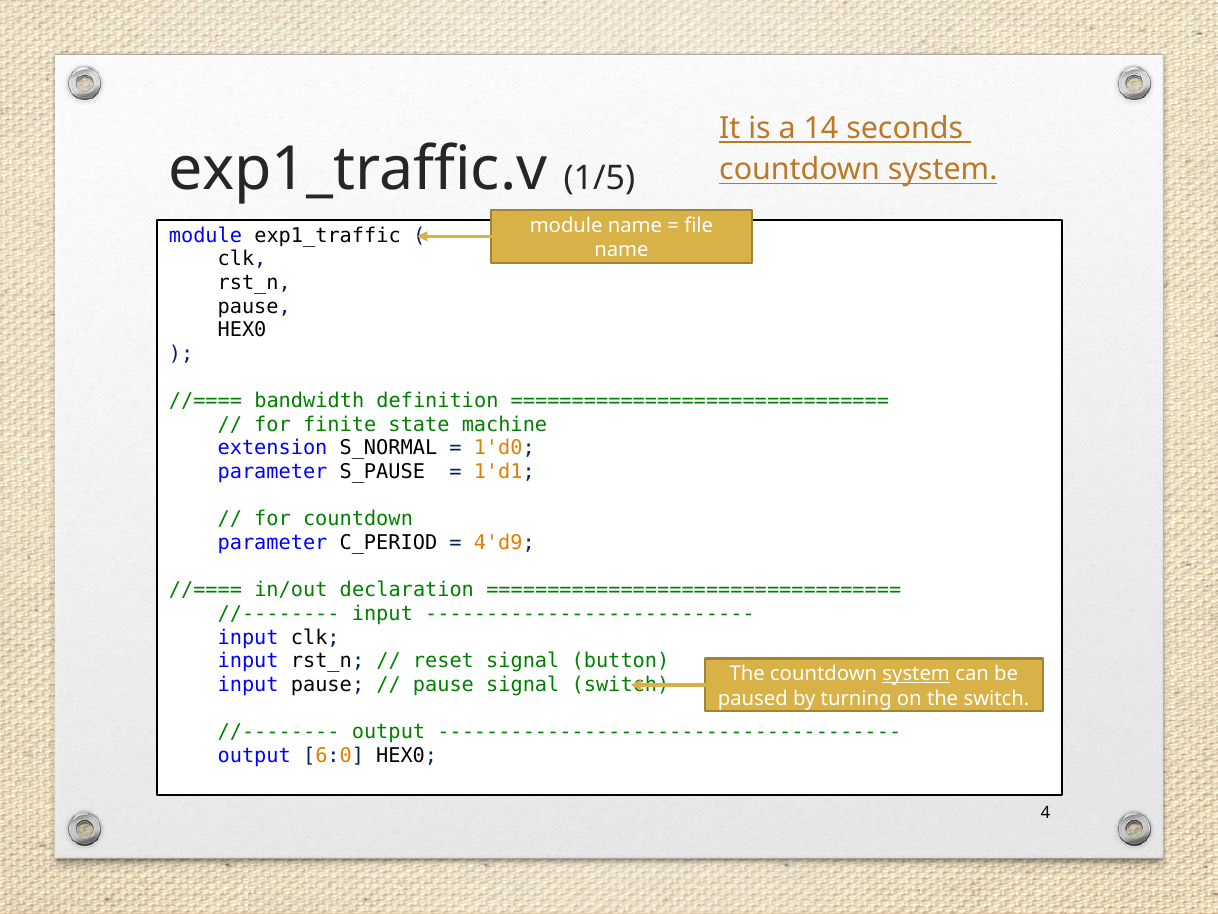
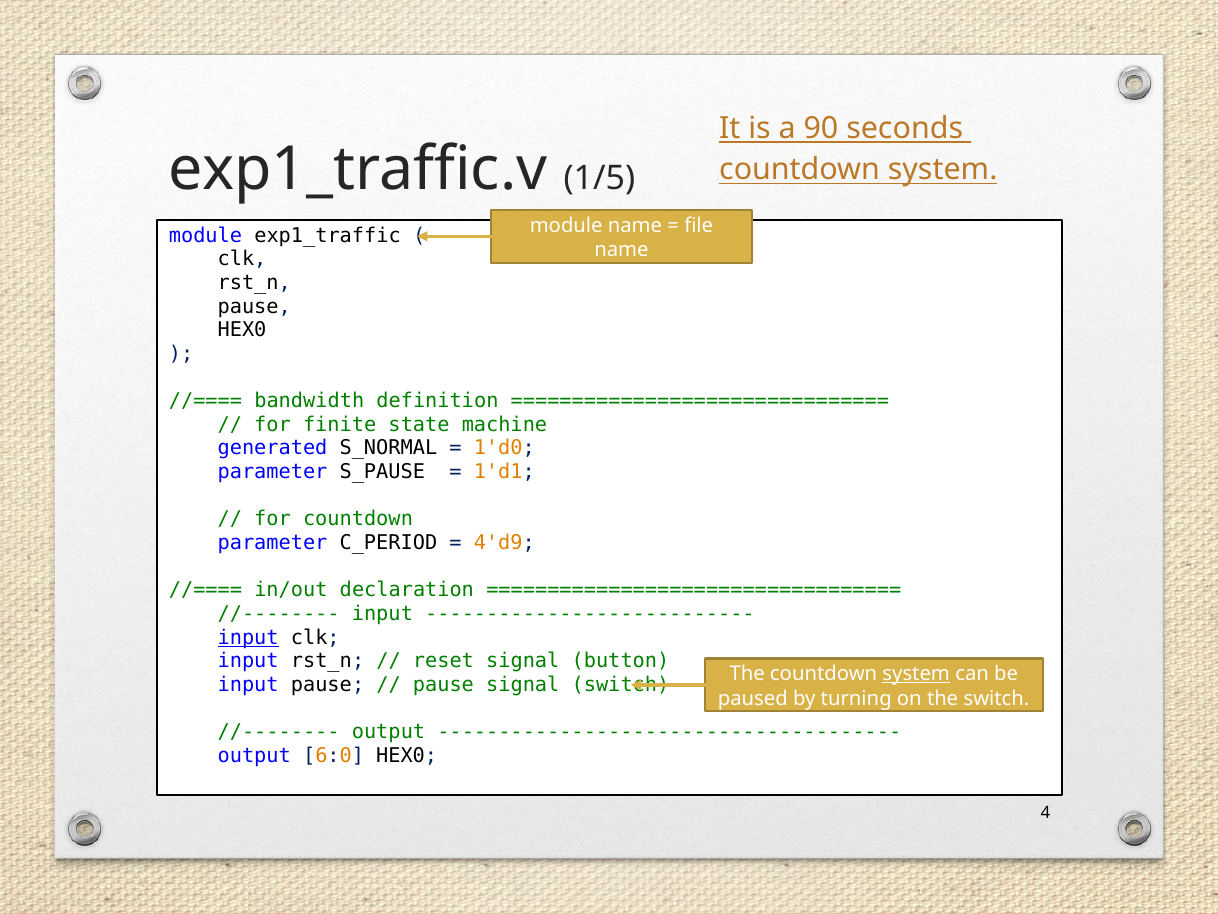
14: 14 -> 90
extension: extension -> generated
input at (248, 637) underline: none -> present
